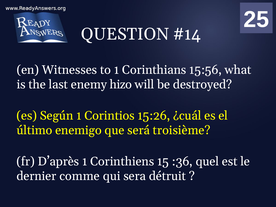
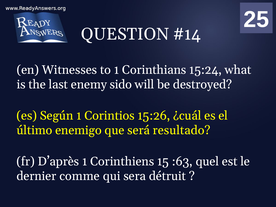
15:56: 15:56 -> 15:24
hizo: hizo -> sido
troisième: troisième -> resultado
:36: :36 -> :63
